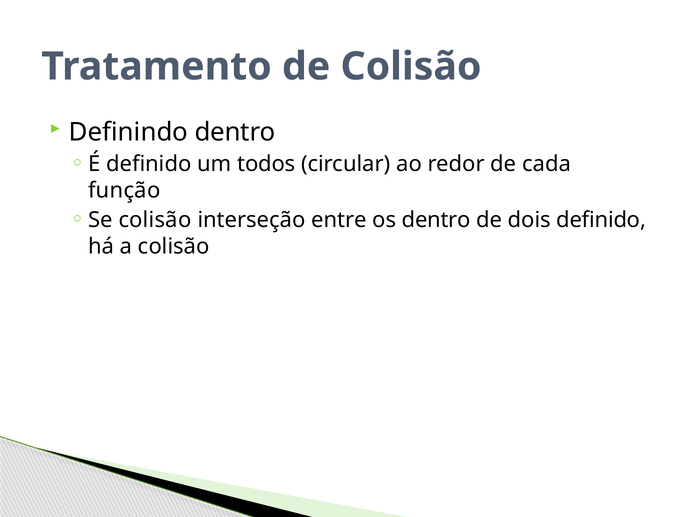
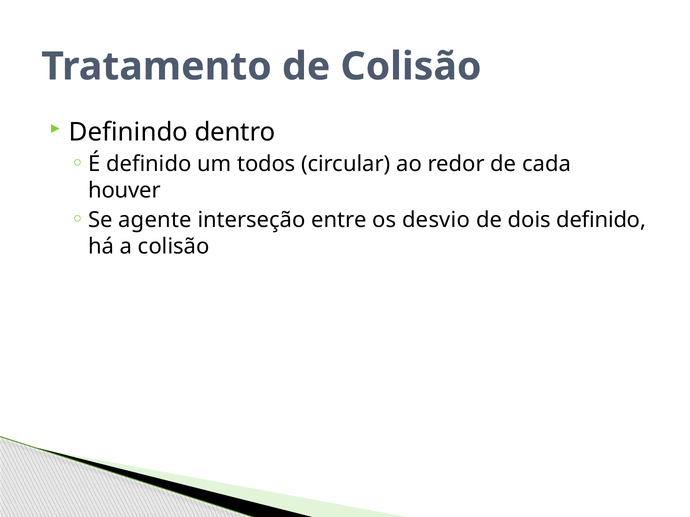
função: função -> houver
Se colisão: colisão -> agente
os dentro: dentro -> desvio
